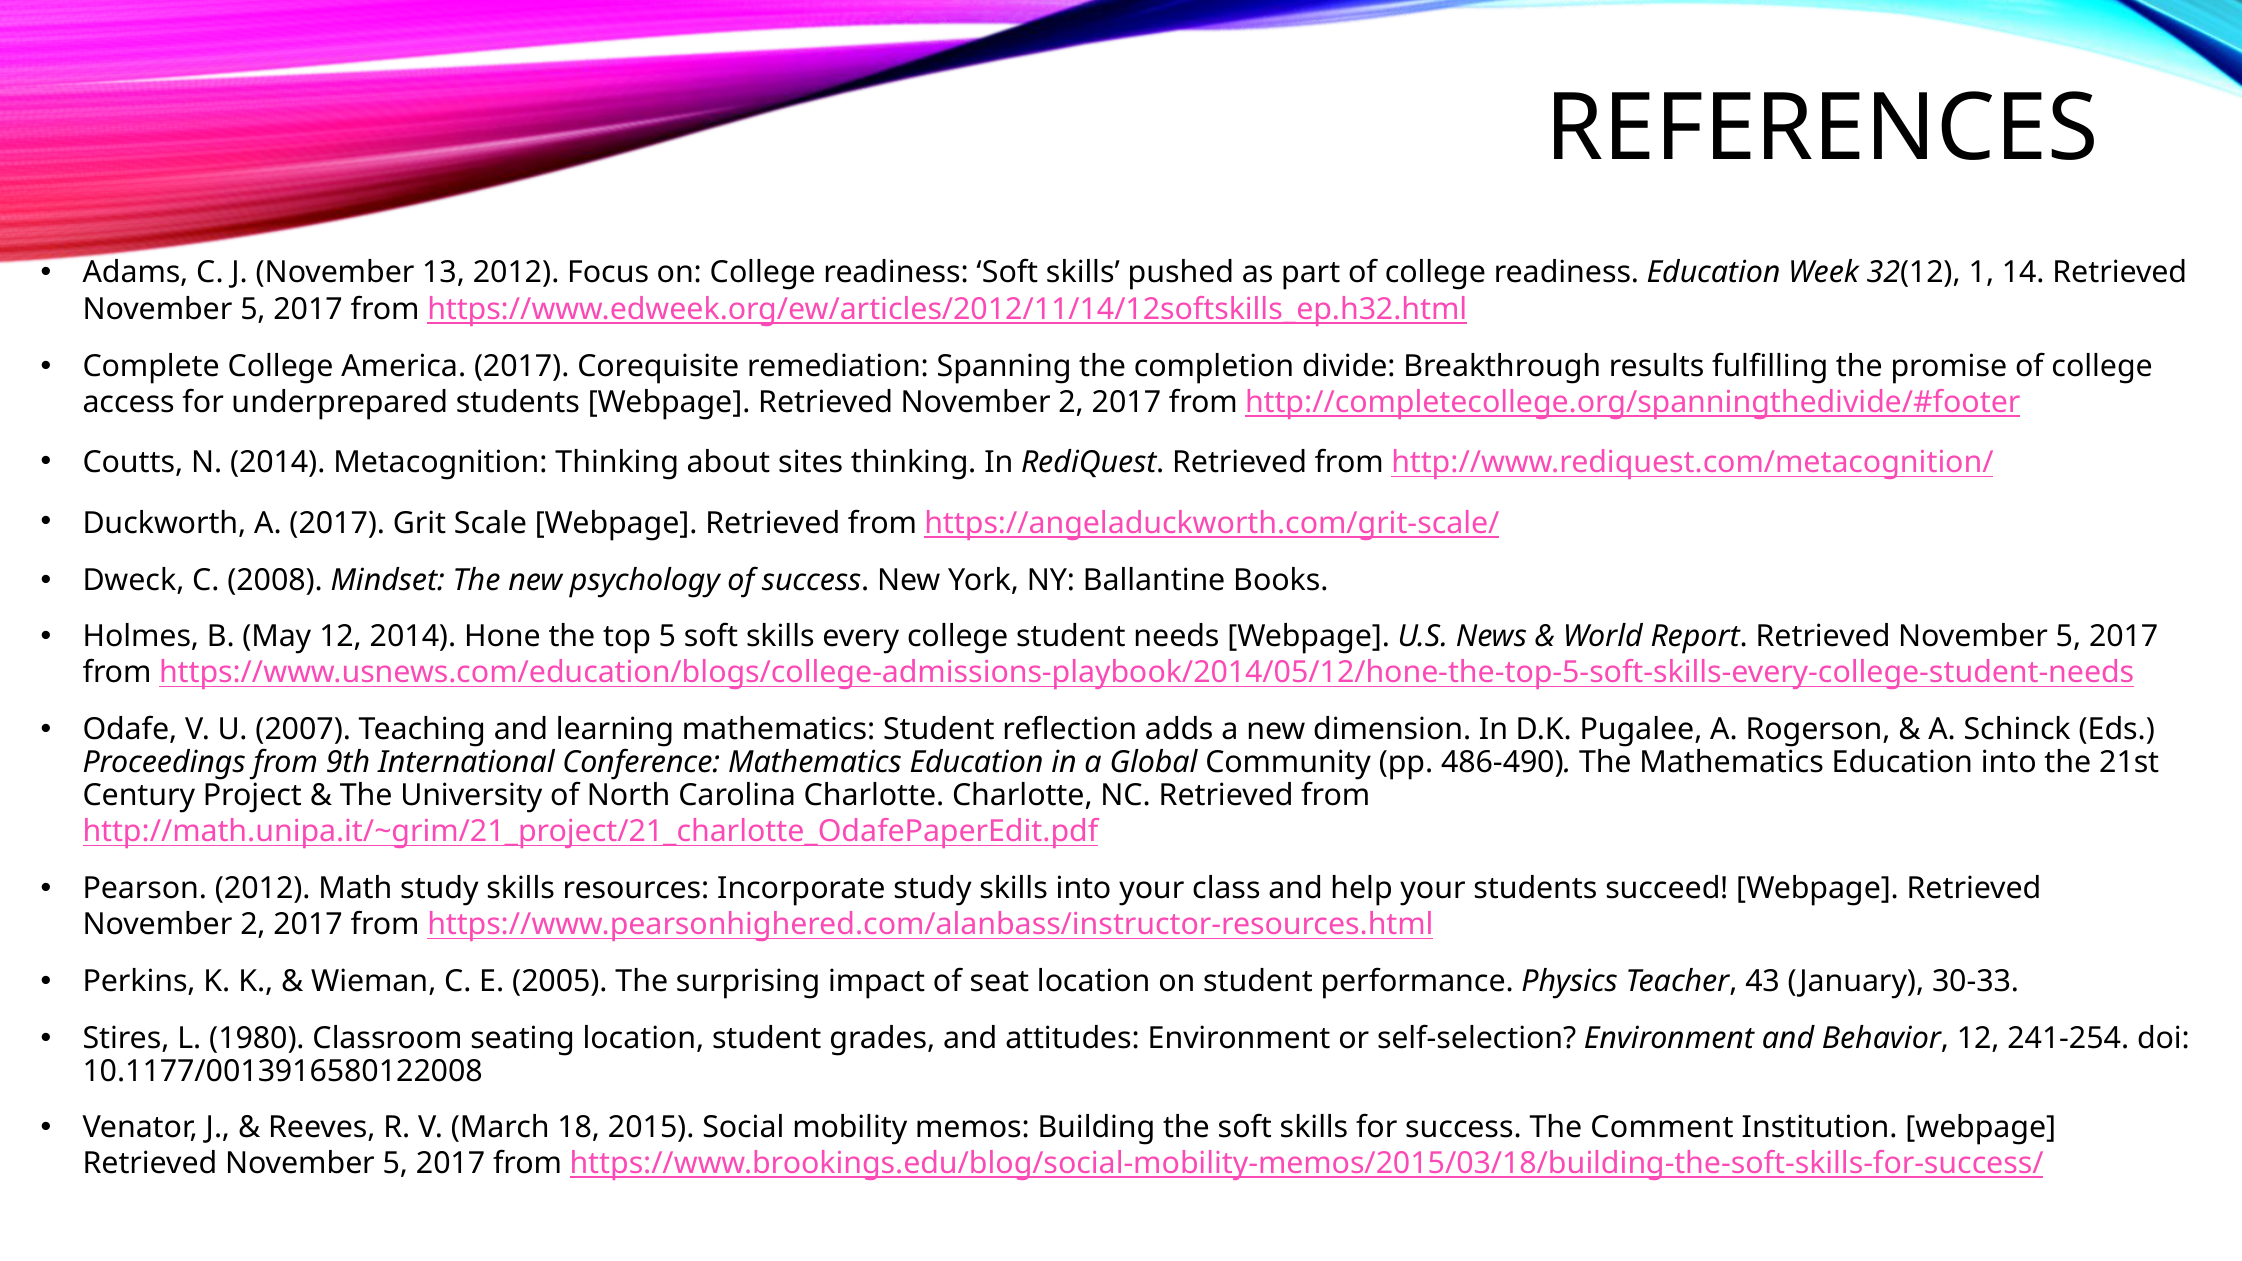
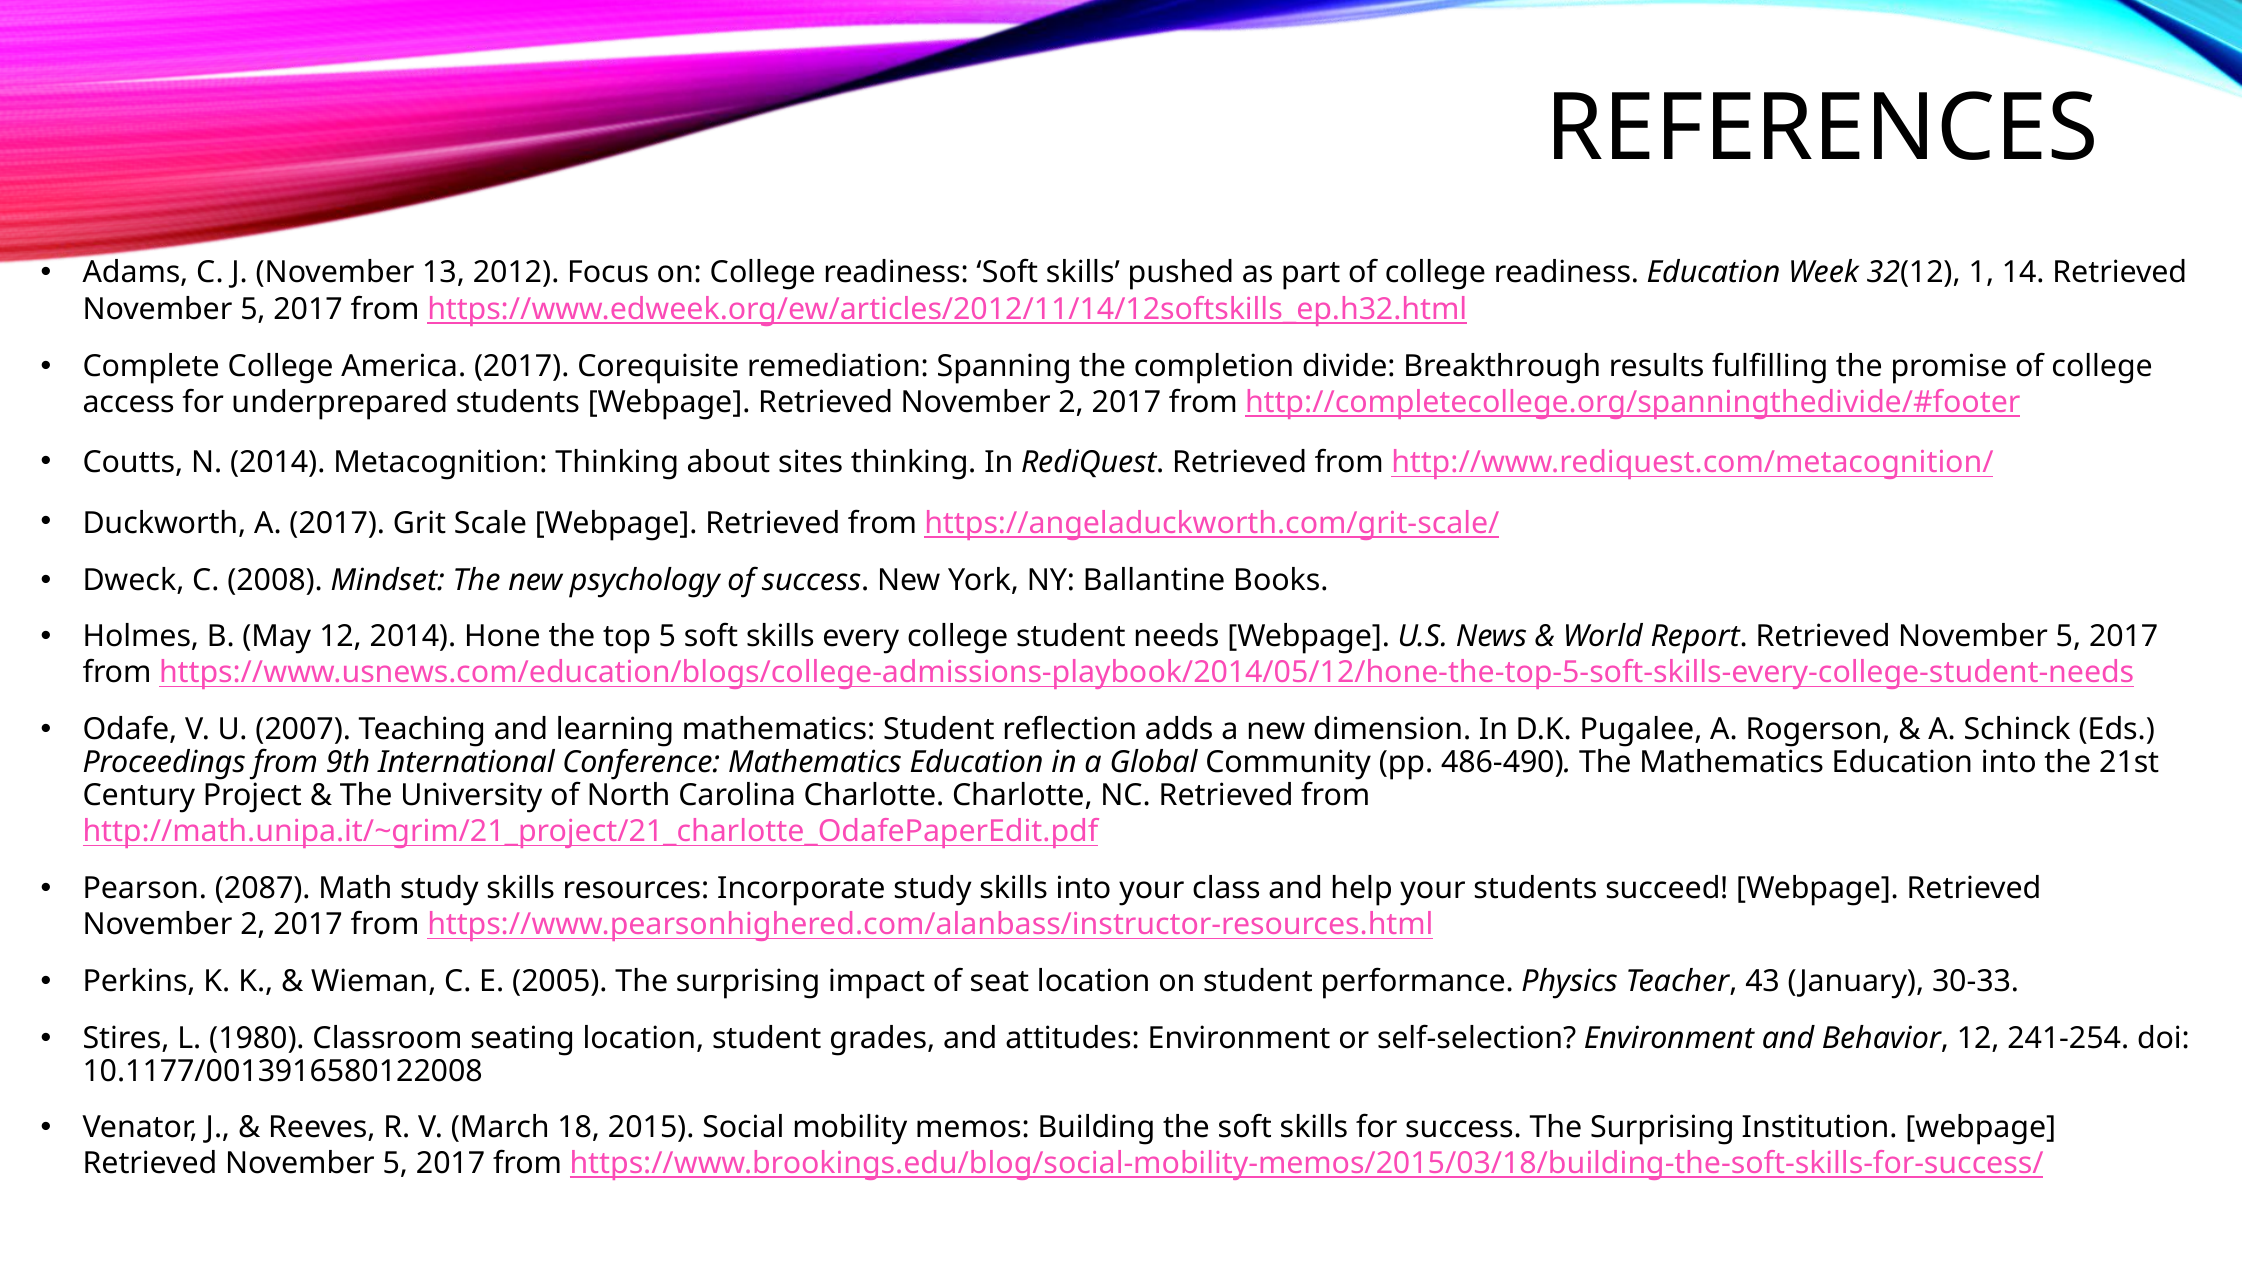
Pearson 2012: 2012 -> 2087
success The Comment: Comment -> Surprising
